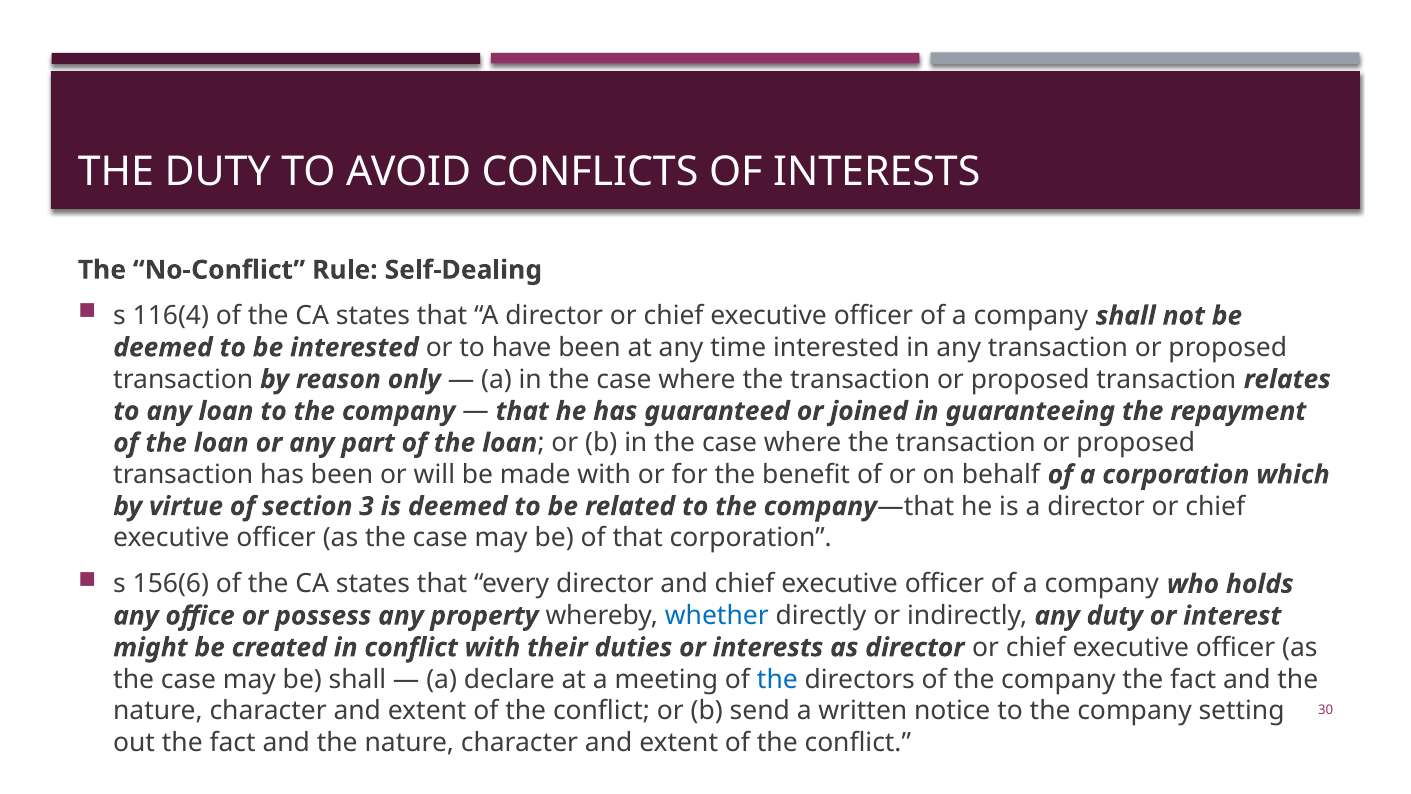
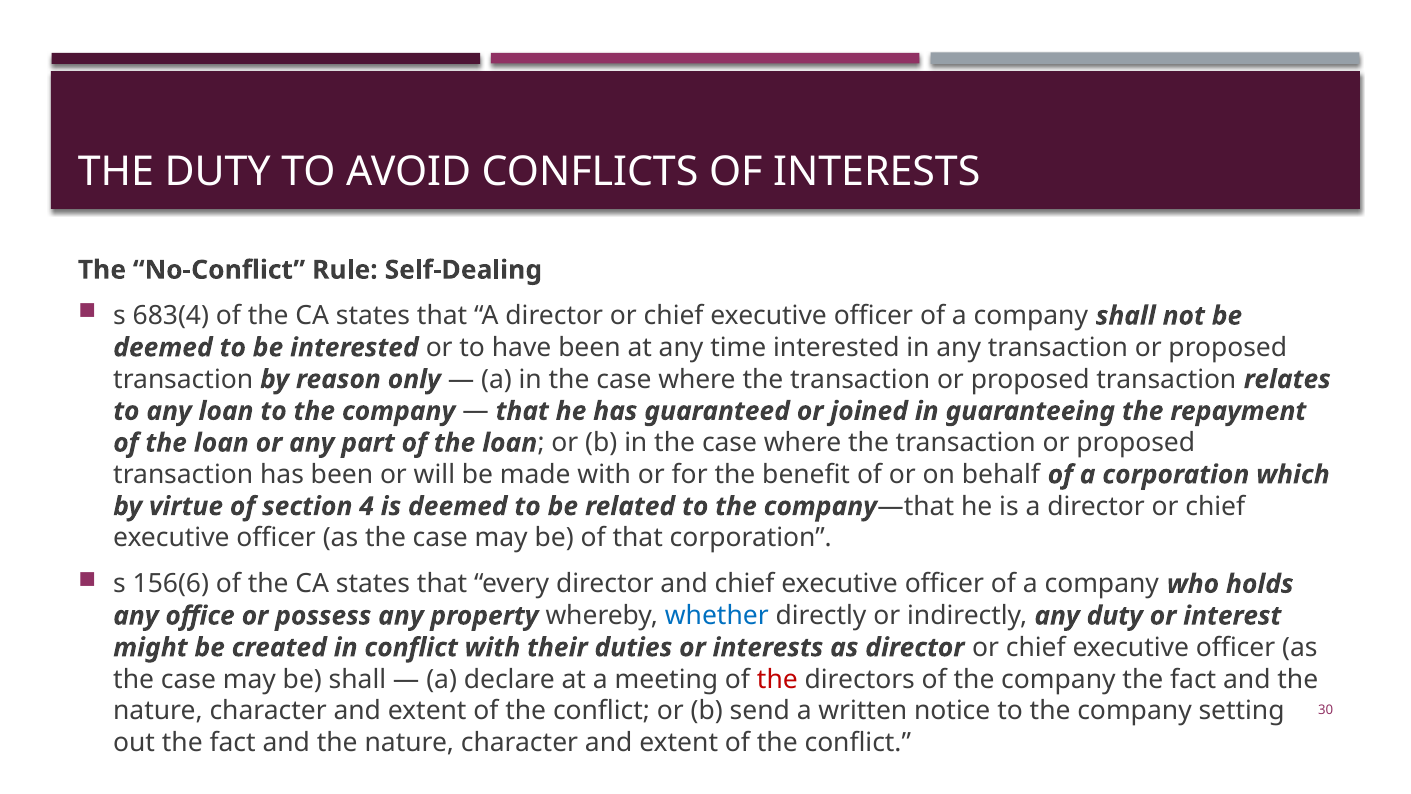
116(4: 116(4 -> 683(4
3: 3 -> 4
the at (777, 679) colour: blue -> red
